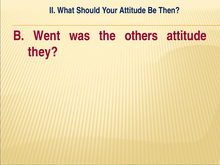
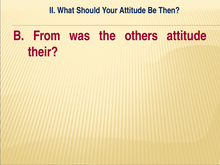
Went: Went -> From
they: they -> their
